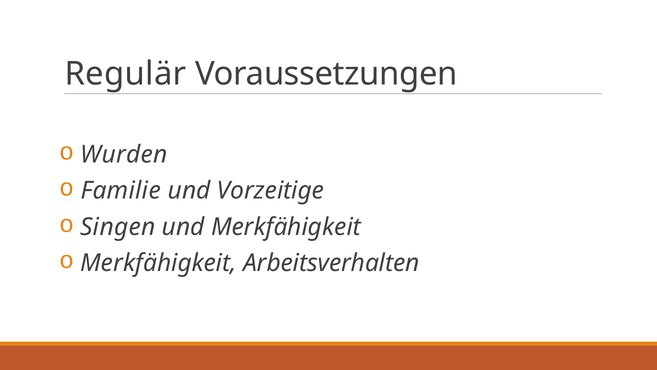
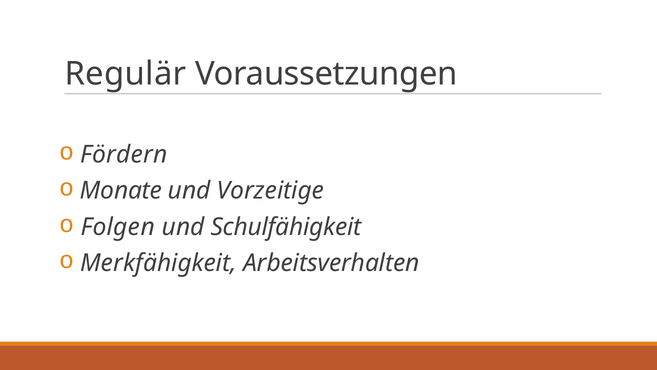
Wurden: Wurden -> Fördern
Familie: Familie -> Monate
Singen: Singen -> Folgen
und Merkfähigkeit: Merkfähigkeit -> Schulfähigkeit
